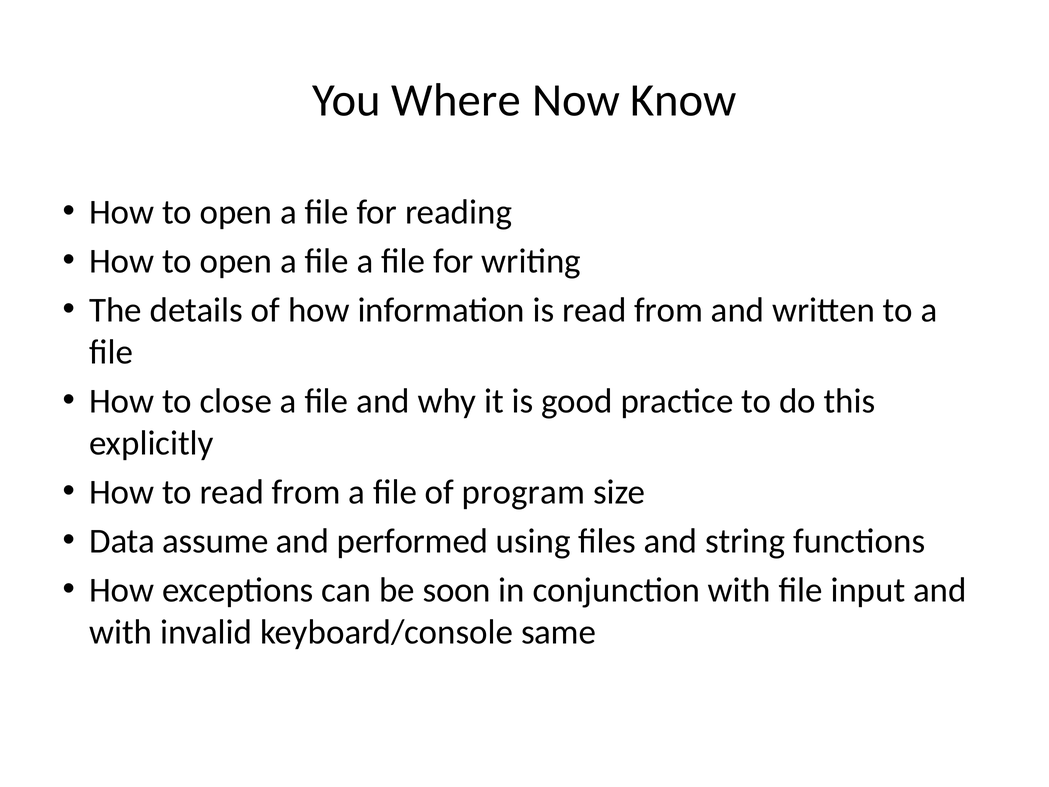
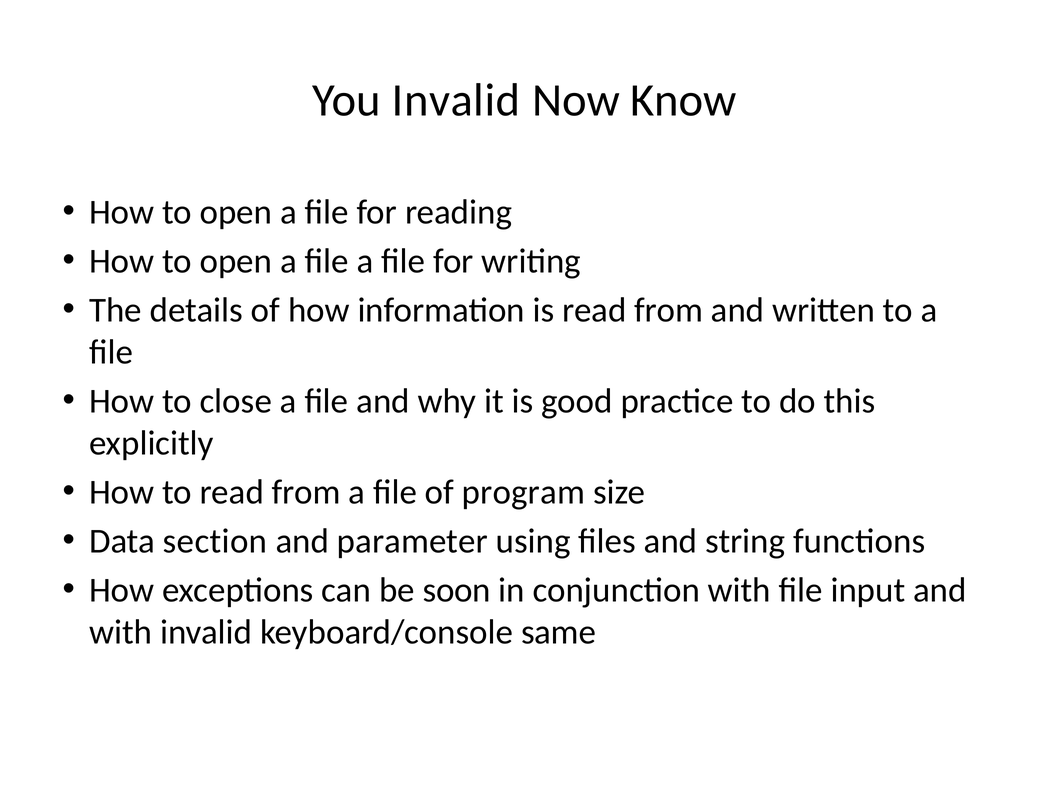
You Where: Where -> Invalid
assume: assume -> section
performed: performed -> parameter
